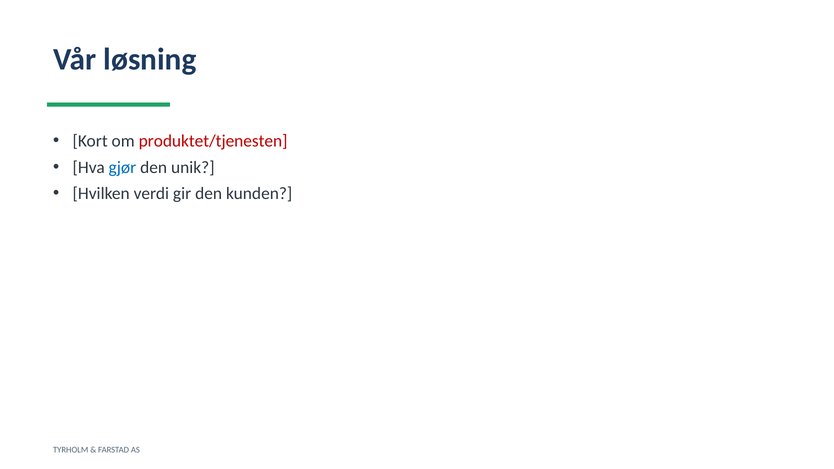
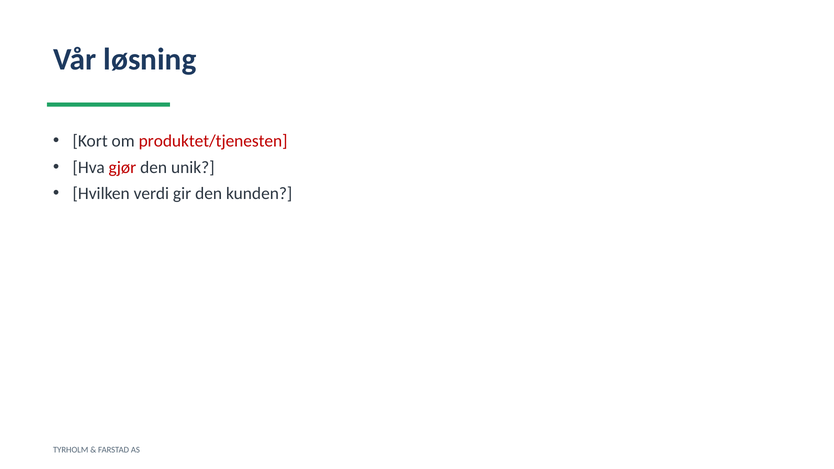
gjør colour: blue -> red
